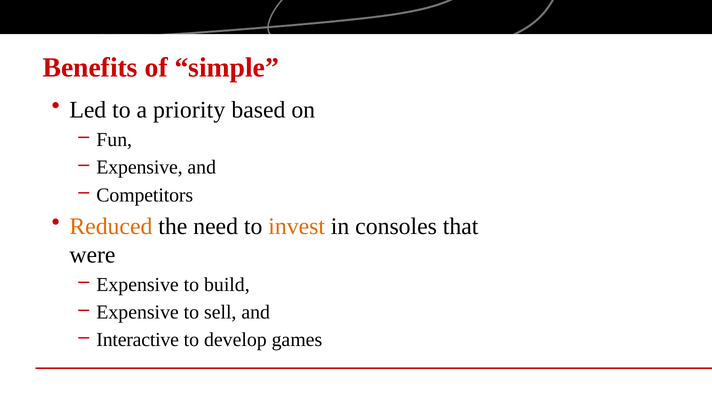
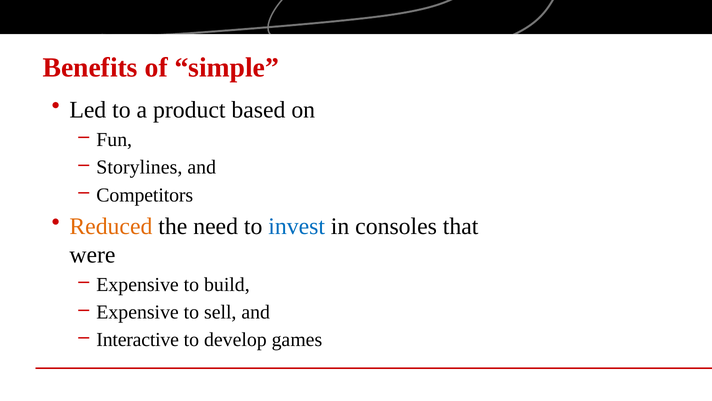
priority: priority -> product
Expensive at (140, 167): Expensive -> Storylines
invest colour: orange -> blue
